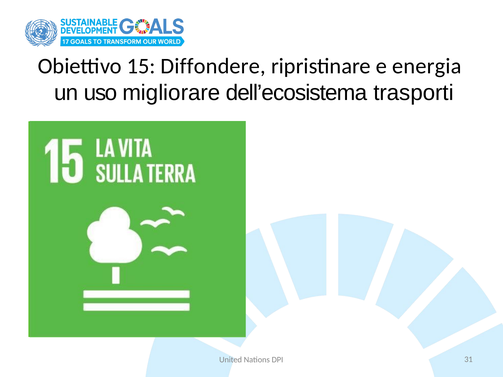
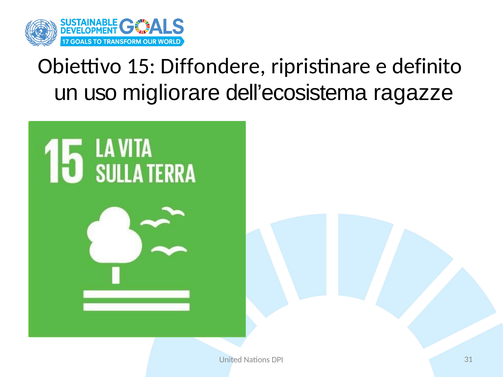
energia: energia -> definito
trasporti: trasporti -> ragazze
